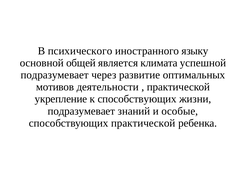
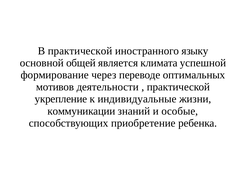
В психического: психического -> практической
подразумевает at (55, 75): подразумевает -> формирование
развитие: развитие -> переводе
к способствующих: способствующих -> индивидуальные
подразумевает at (81, 111): подразумевает -> коммуникации
способствующих практической: практической -> приобретение
